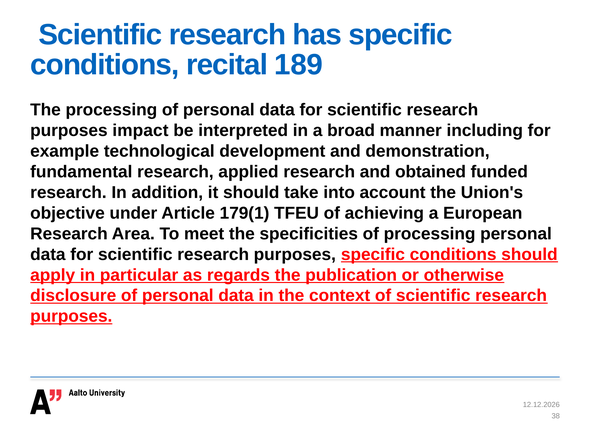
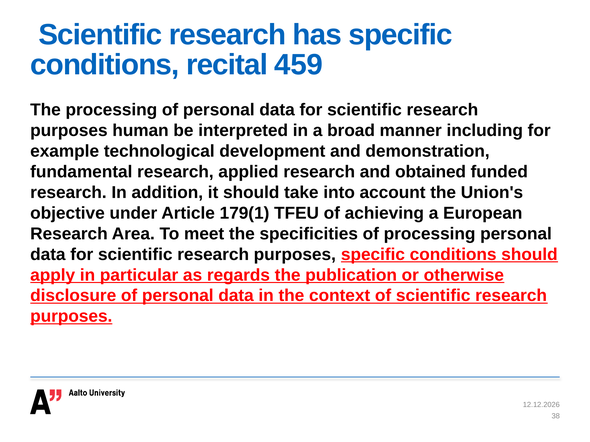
189: 189 -> 459
impact: impact -> human
